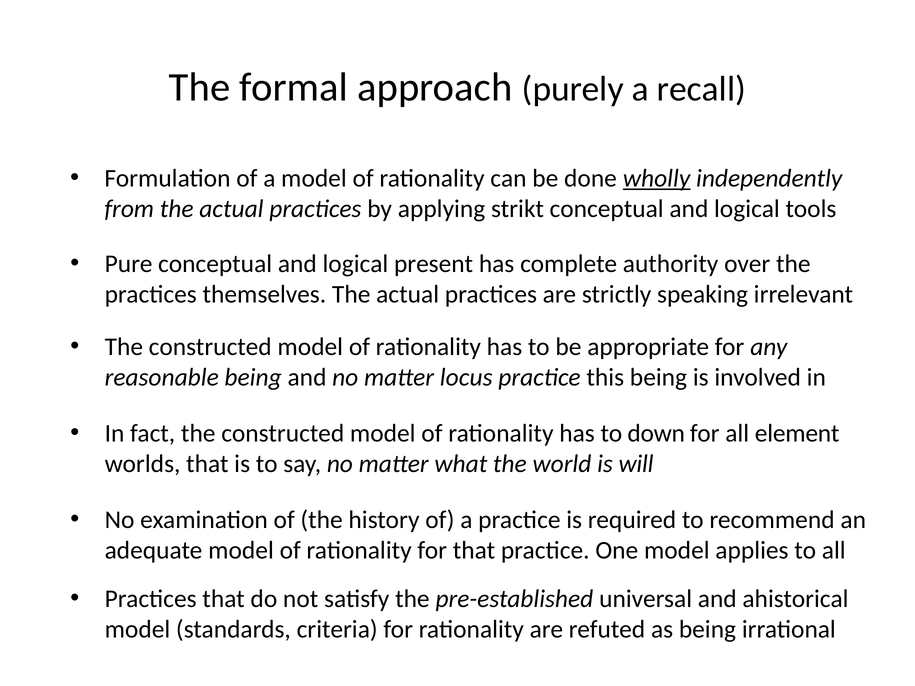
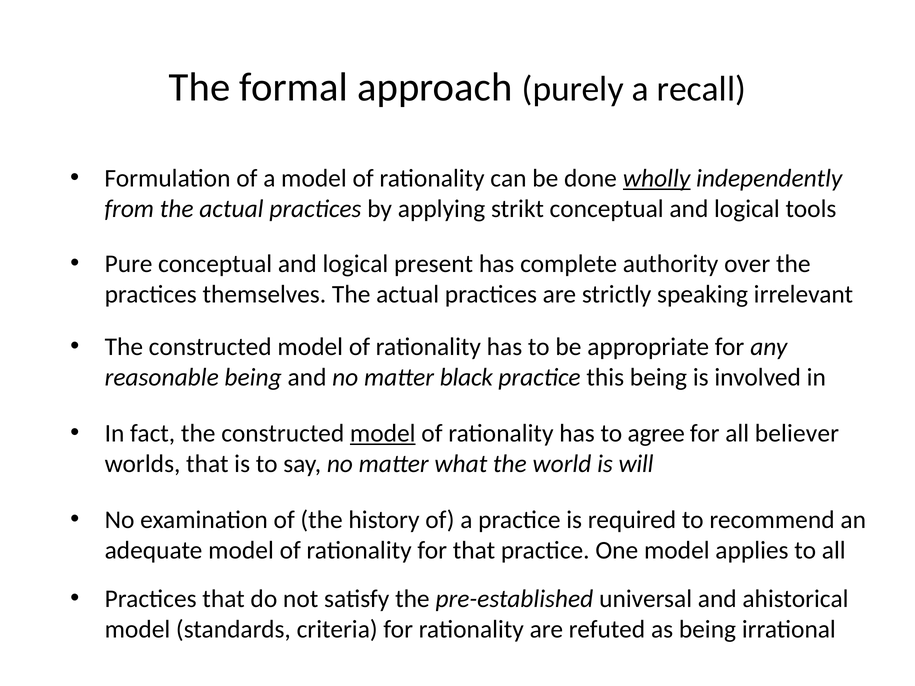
locus: locus -> black
model at (383, 433) underline: none -> present
down: down -> agree
element: element -> believer
